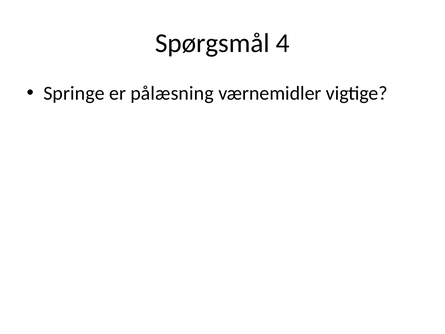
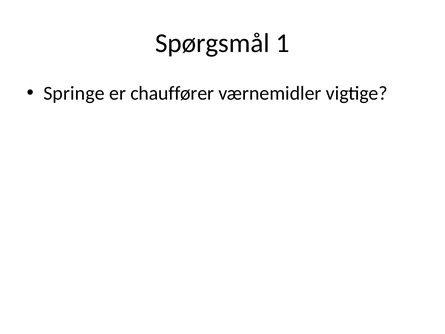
4: 4 -> 1
pålæsning: pålæsning -> chauffører
